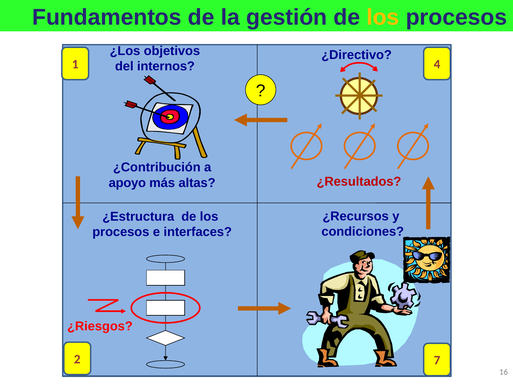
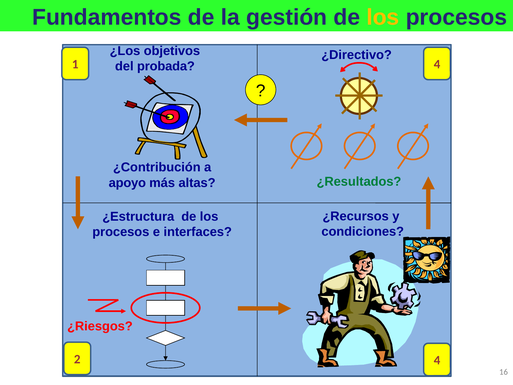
internos: internos -> probada
¿Resultados colour: red -> green
2 7: 7 -> 4
